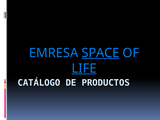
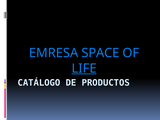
SPACE underline: present -> none
